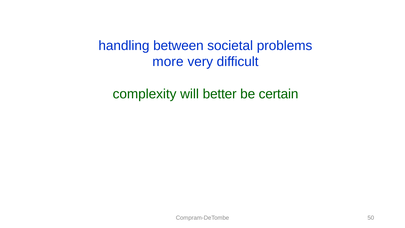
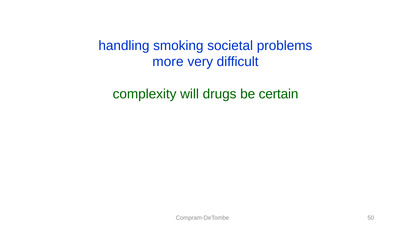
between: between -> smoking
better: better -> drugs
